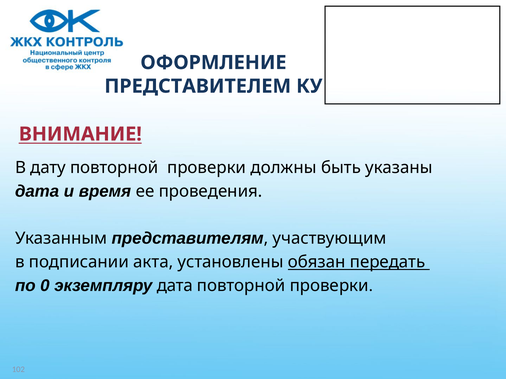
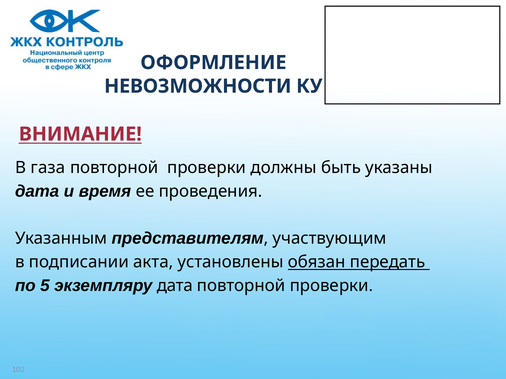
ПРЕДСТАВИТЕЛЕМ: ПРЕДСТАВИТЕЛЕМ -> НЕВОЗМОЖНОСТИ
дату: дату -> газа
0: 0 -> 5
